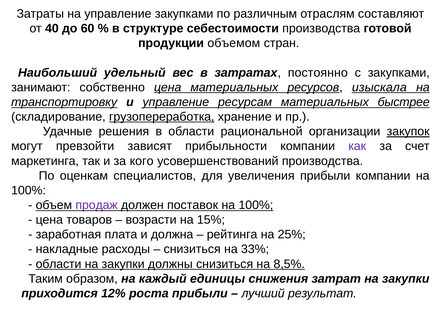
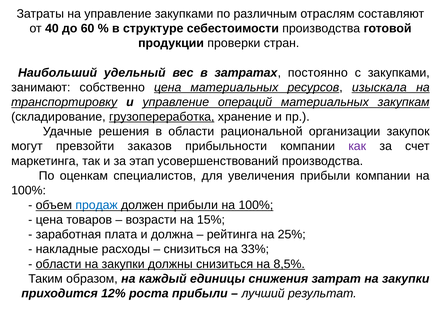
объемом: объемом -> проверки
ресурсам: ресурсам -> операций
быстрее: быстрее -> закупкам
закупок underline: present -> none
зависят: зависят -> заказов
кого: кого -> этап
продаж colour: purple -> blue
должен поставок: поставок -> прибыли
